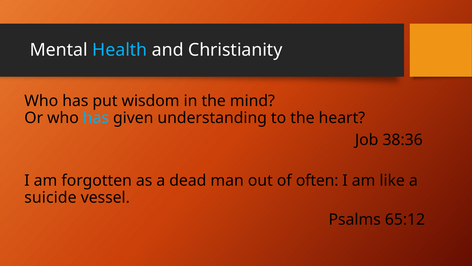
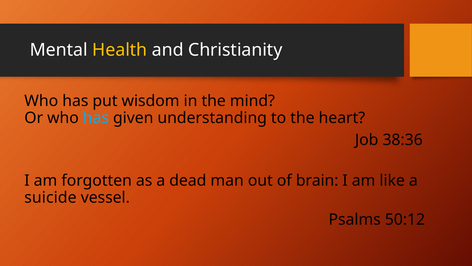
Health colour: light blue -> yellow
often: often -> brain
65:12: 65:12 -> 50:12
